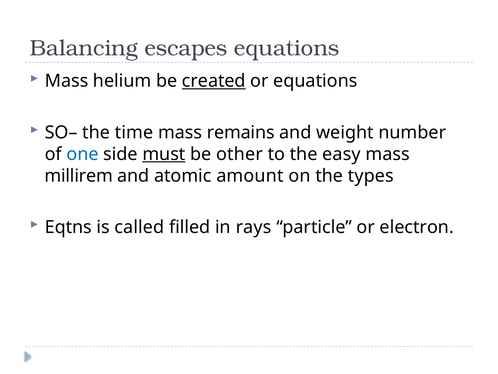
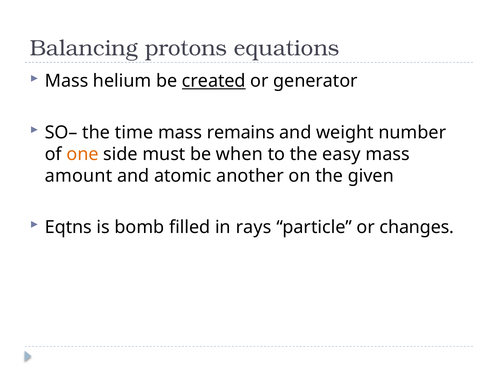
escapes: escapes -> protons
or equations: equations -> generator
one colour: blue -> orange
must underline: present -> none
other: other -> when
millirem: millirem -> amount
amount: amount -> another
types: types -> given
called: called -> bomb
electron: electron -> changes
